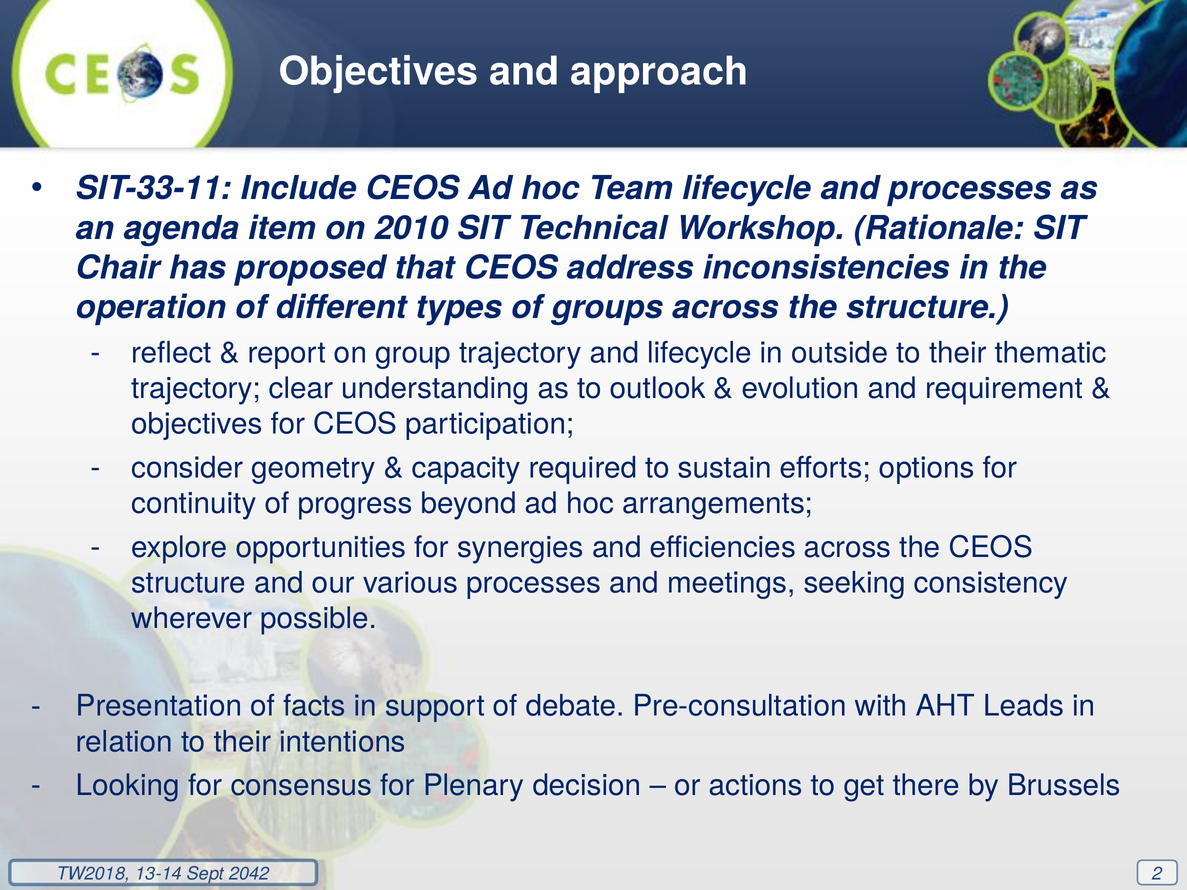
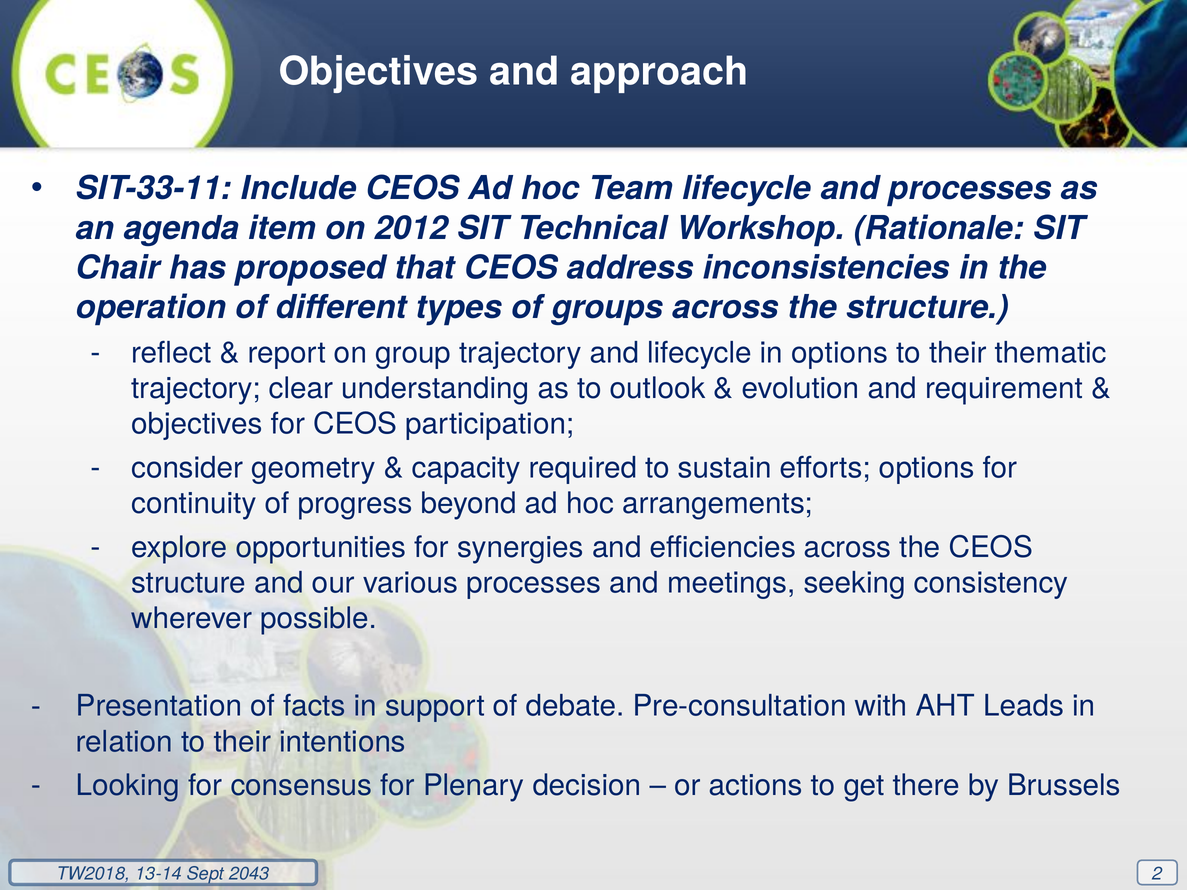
2010: 2010 -> 2012
in outside: outside -> options
2042: 2042 -> 2043
